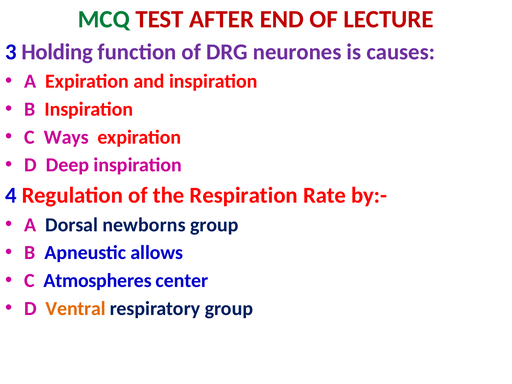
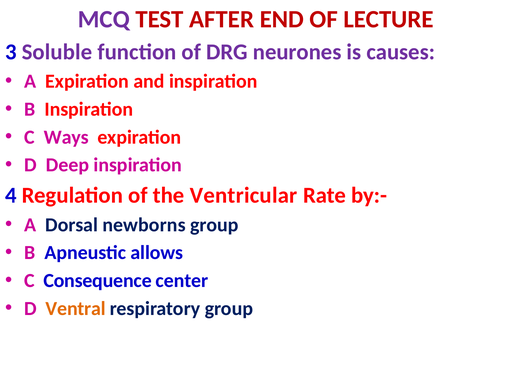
MCQ colour: green -> purple
Holding: Holding -> Soluble
Respiration: Respiration -> Ventricular
Atmospheres: Atmospheres -> Consequence
